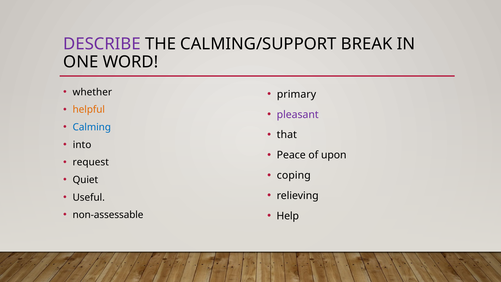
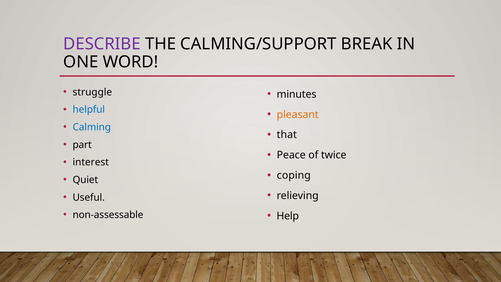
whether: whether -> struggle
primary: primary -> minutes
helpful colour: orange -> blue
pleasant colour: purple -> orange
into: into -> part
upon: upon -> twice
request: request -> interest
